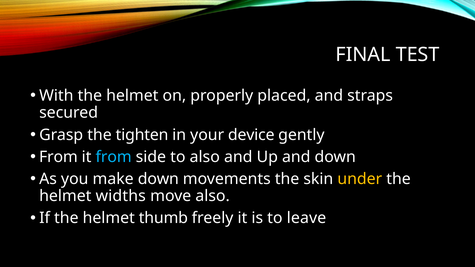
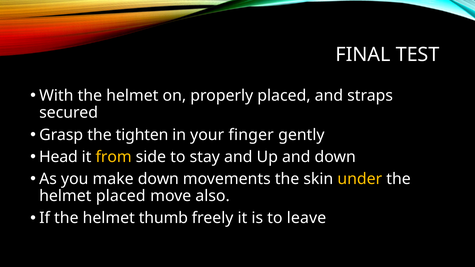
device: device -> finger
From at (58, 157): From -> Head
from at (114, 157) colour: light blue -> yellow
to also: also -> stay
helmet widths: widths -> placed
